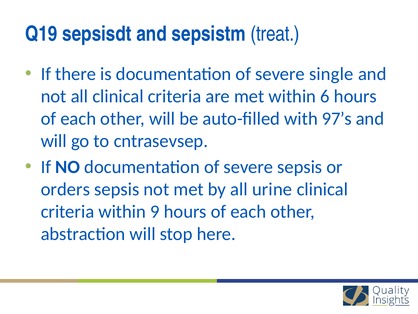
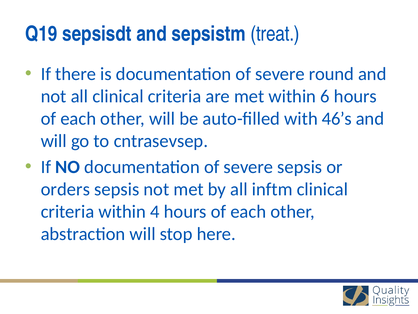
single: single -> round
97’s: 97’s -> 46’s
urine: urine -> inftm
9: 9 -> 4
